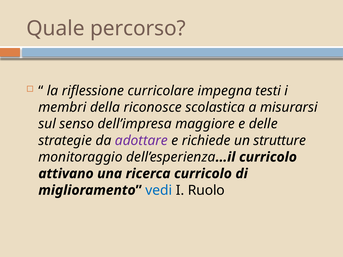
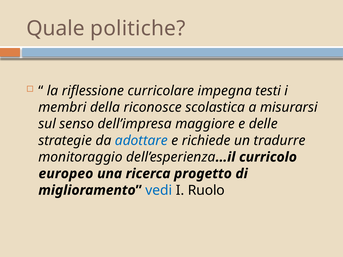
percorso: percorso -> politiche
adottare colour: purple -> blue
strutture: strutture -> tradurre
attivano: attivano -> europeo
ricerca curricolo: curricolo -> progetto
